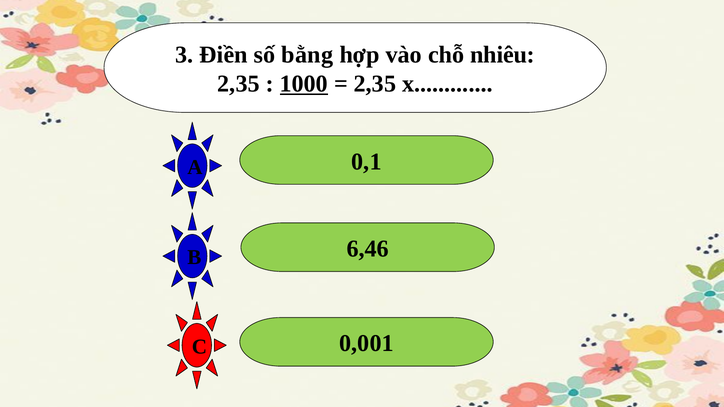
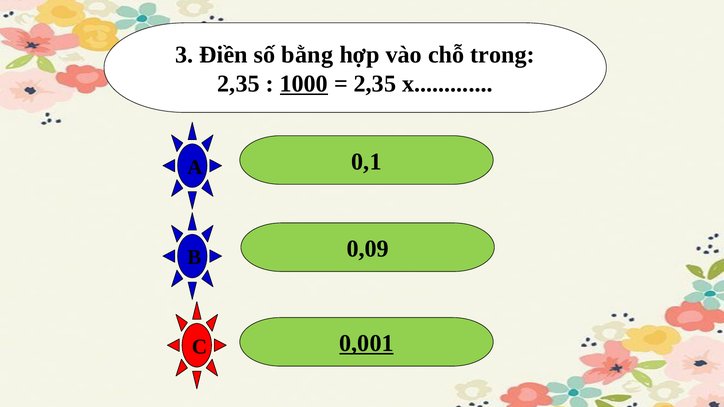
nhiêu: nhiêu -> trong
6,46: 6,46 -> 0,09
0,001 underline: none -> present
